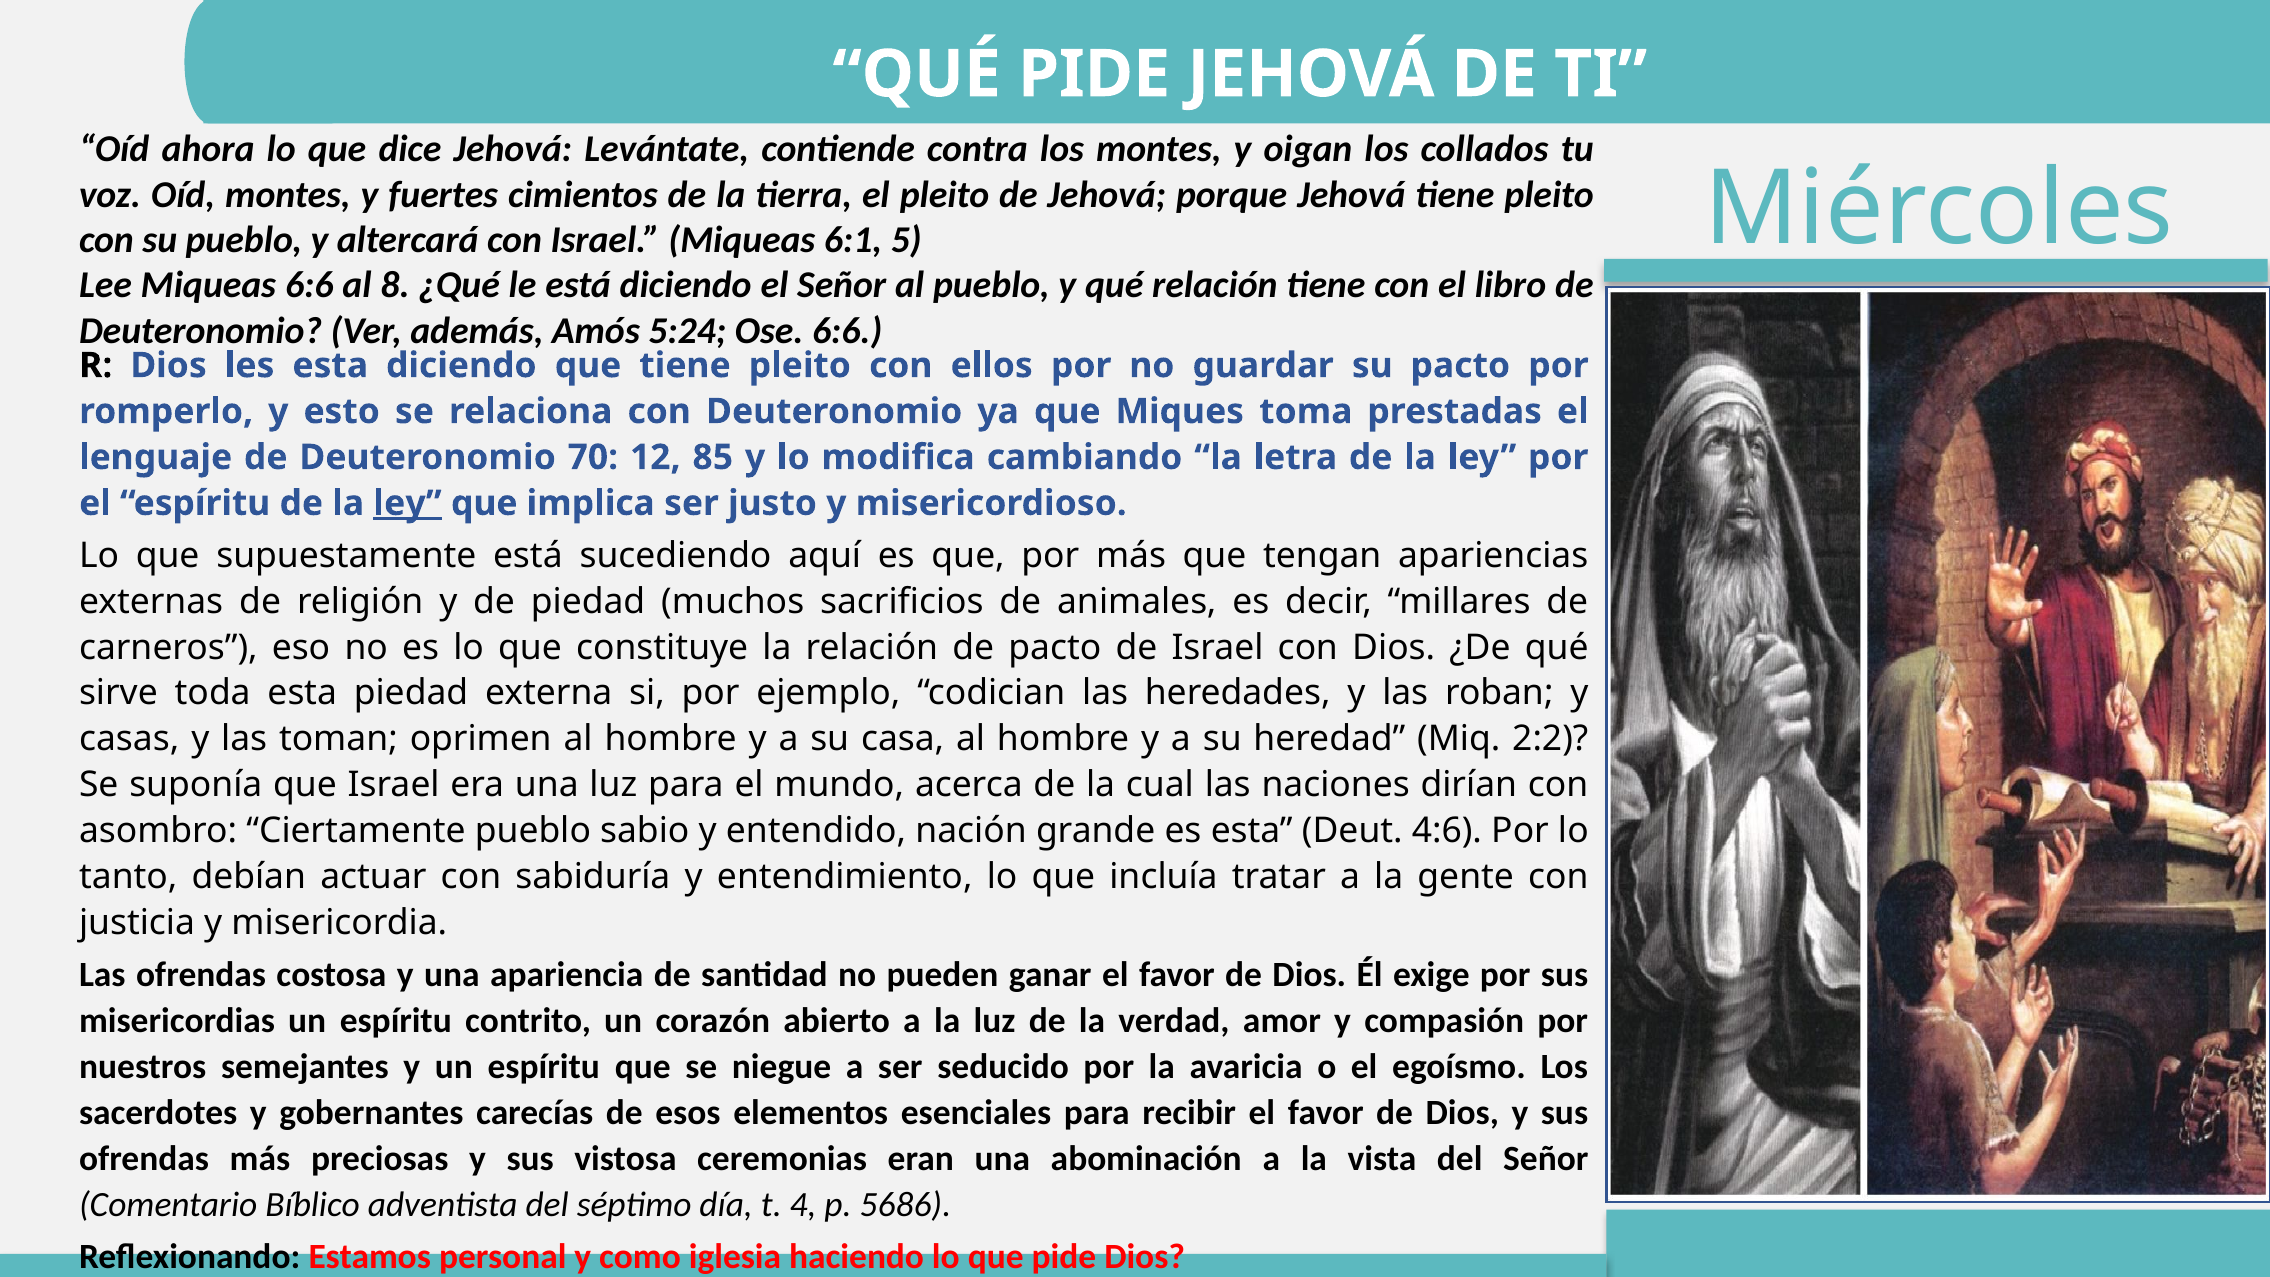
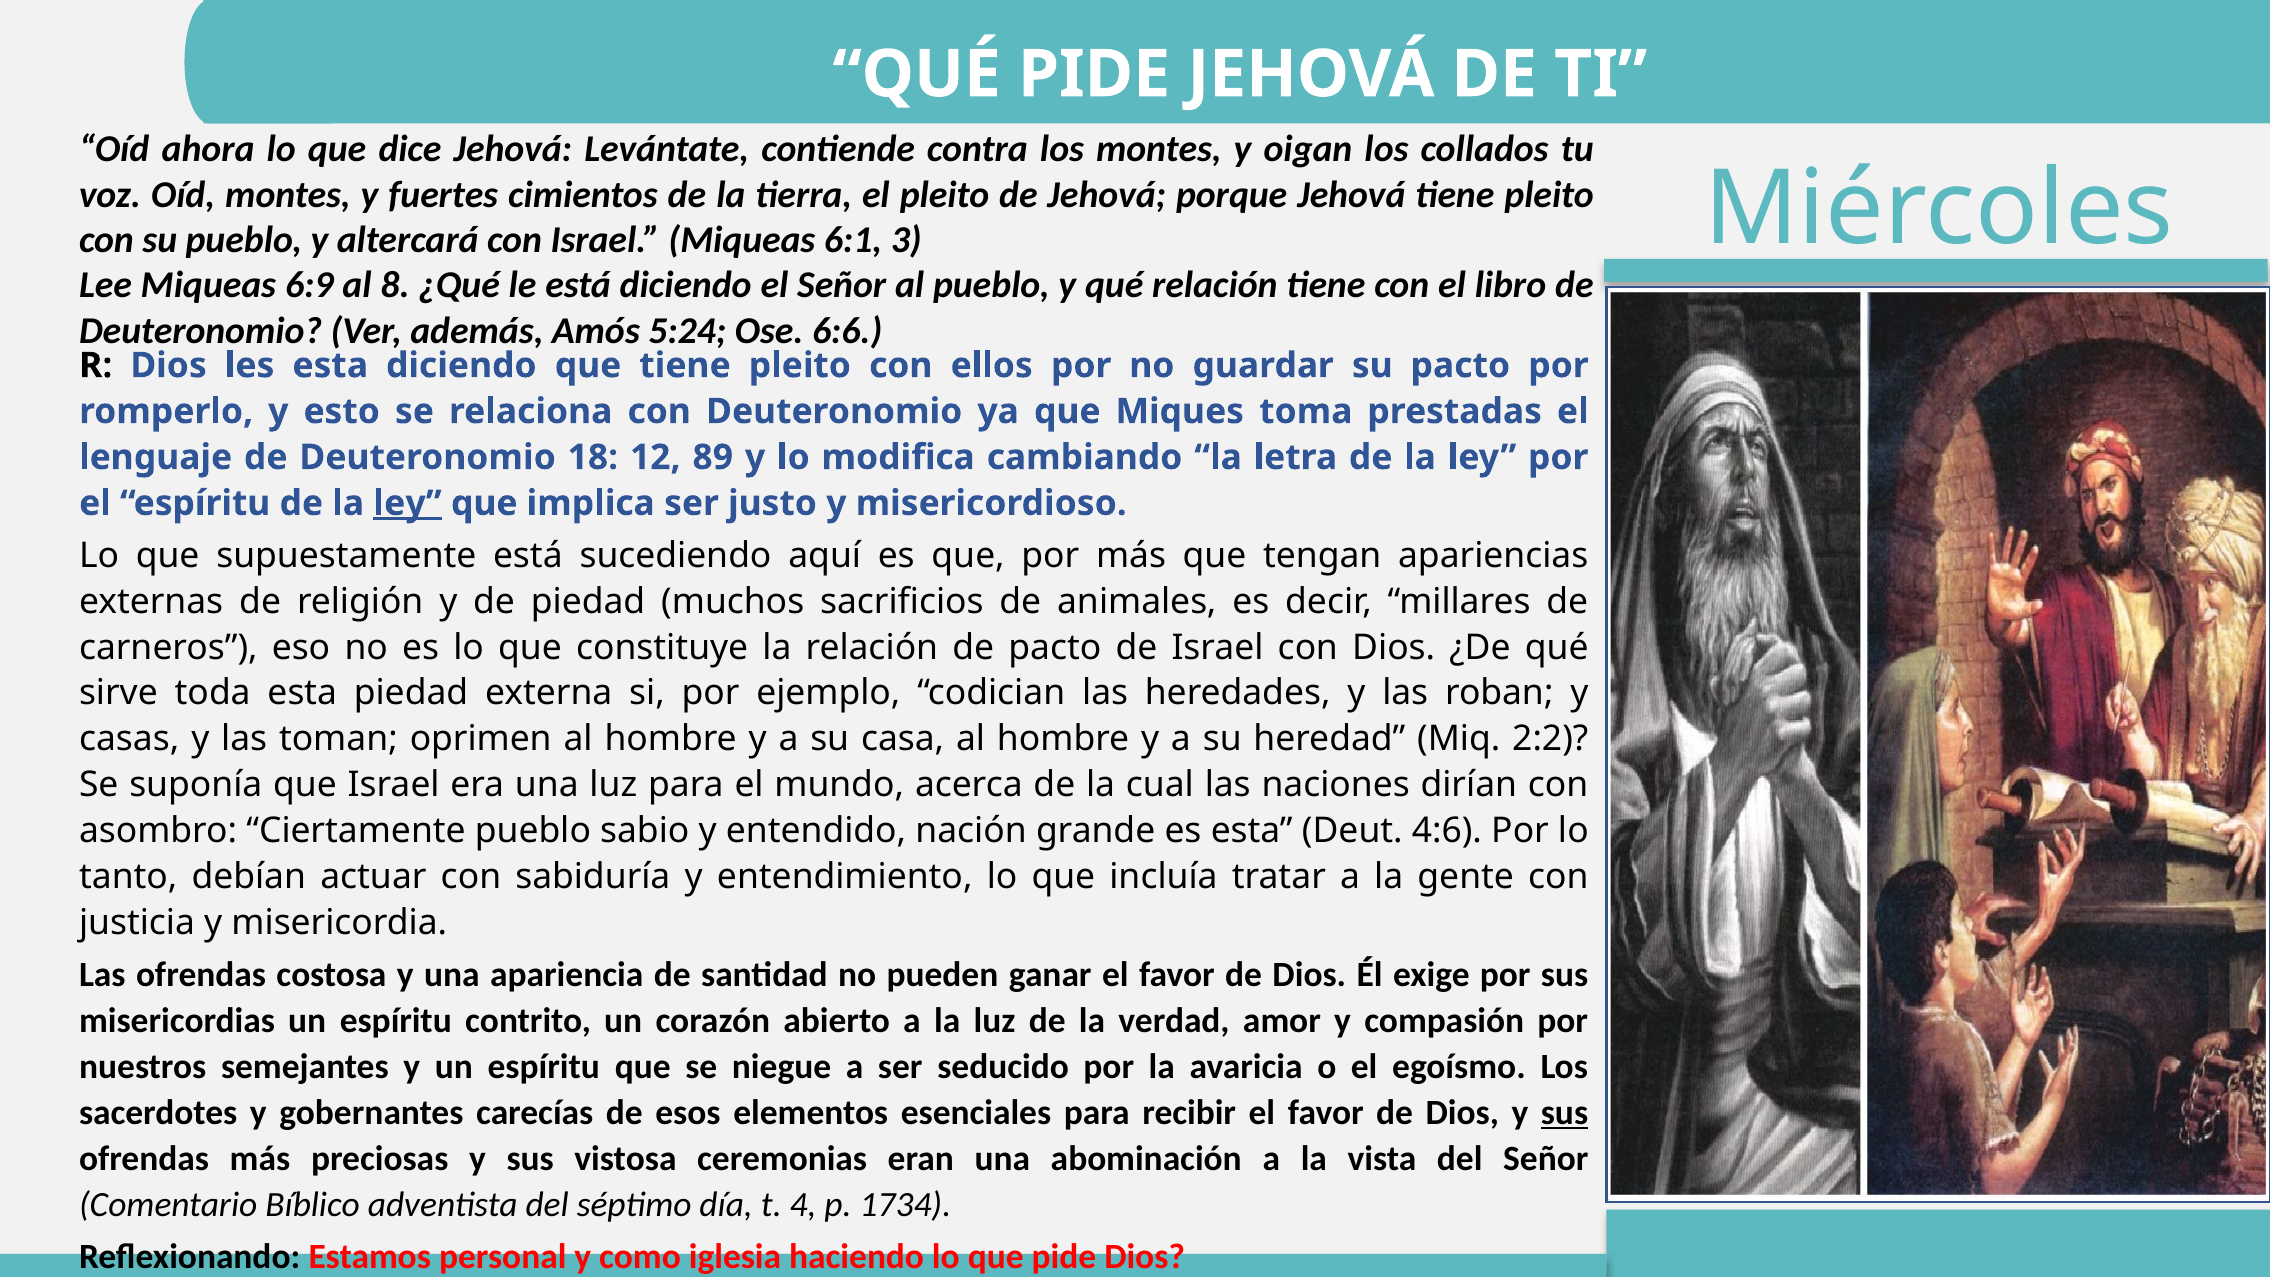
5: 5 -> 3
Miqueas 6:6: 6:6 -> 6:9
70: 70 -> 18
85: 85 -> 89
sus at (1564, 1113) underline: none -> present
5686: 5686 -> 1734
